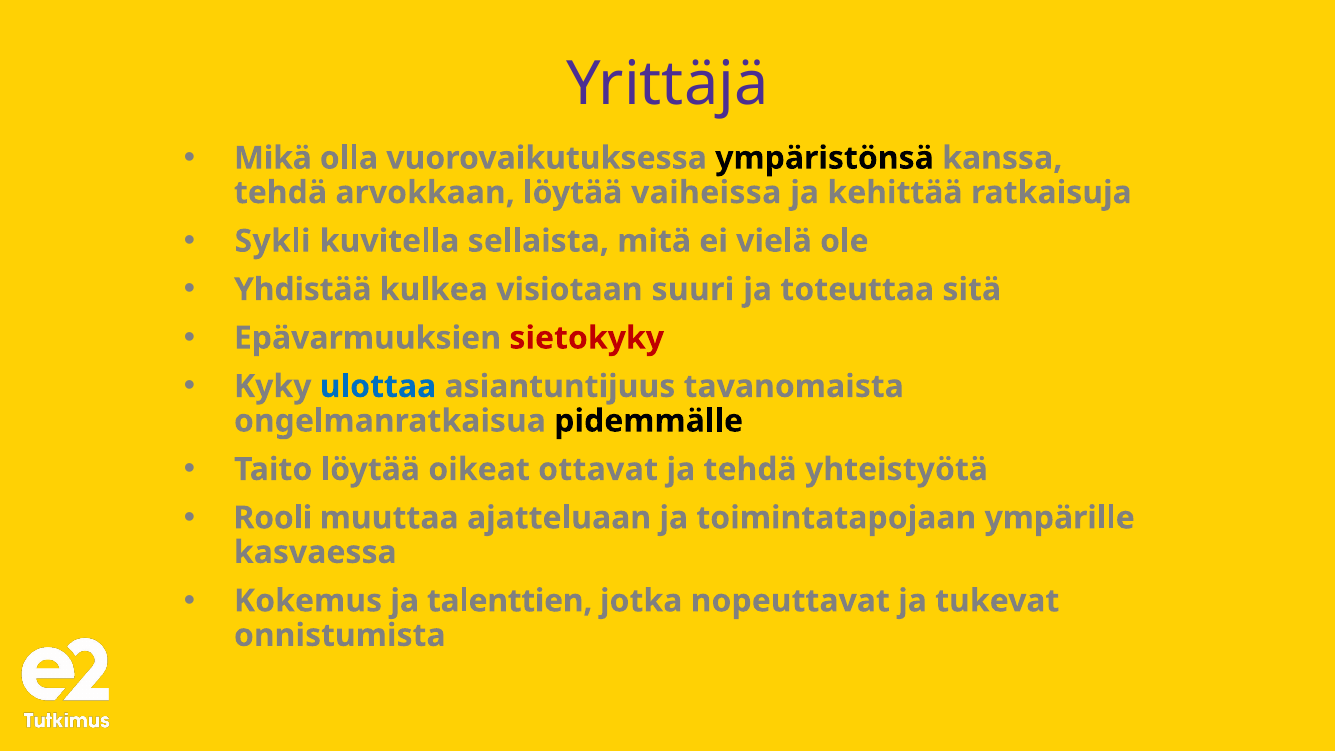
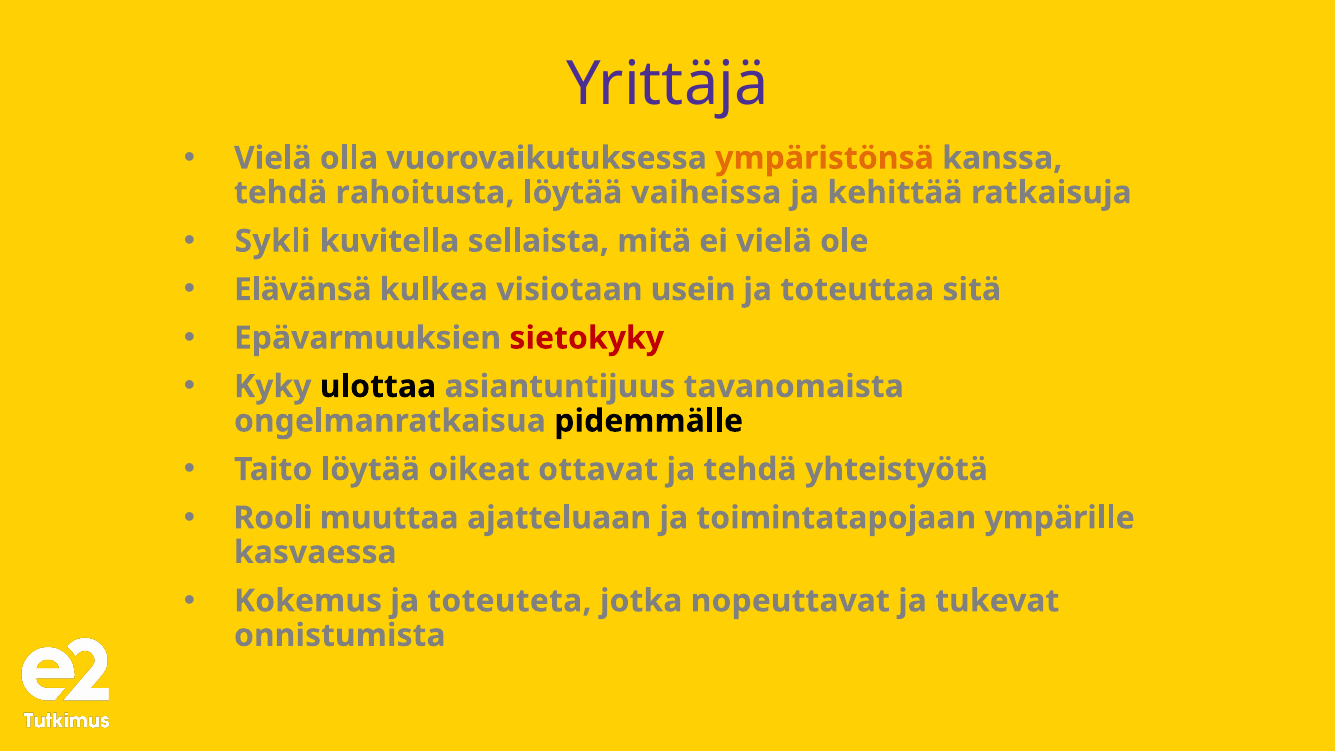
Mikä at (273, 158): Mikä -> Vielä
ympäristönsä colour: black -> orange
arvokkaan: arvokkaan -> rahoitusta
Yhdistää: Yhdistää -> Elävänsä
suuri: suuri -> usein
ulottaa colour: blue -> black
talenttien: talenttien -> toteuteta
